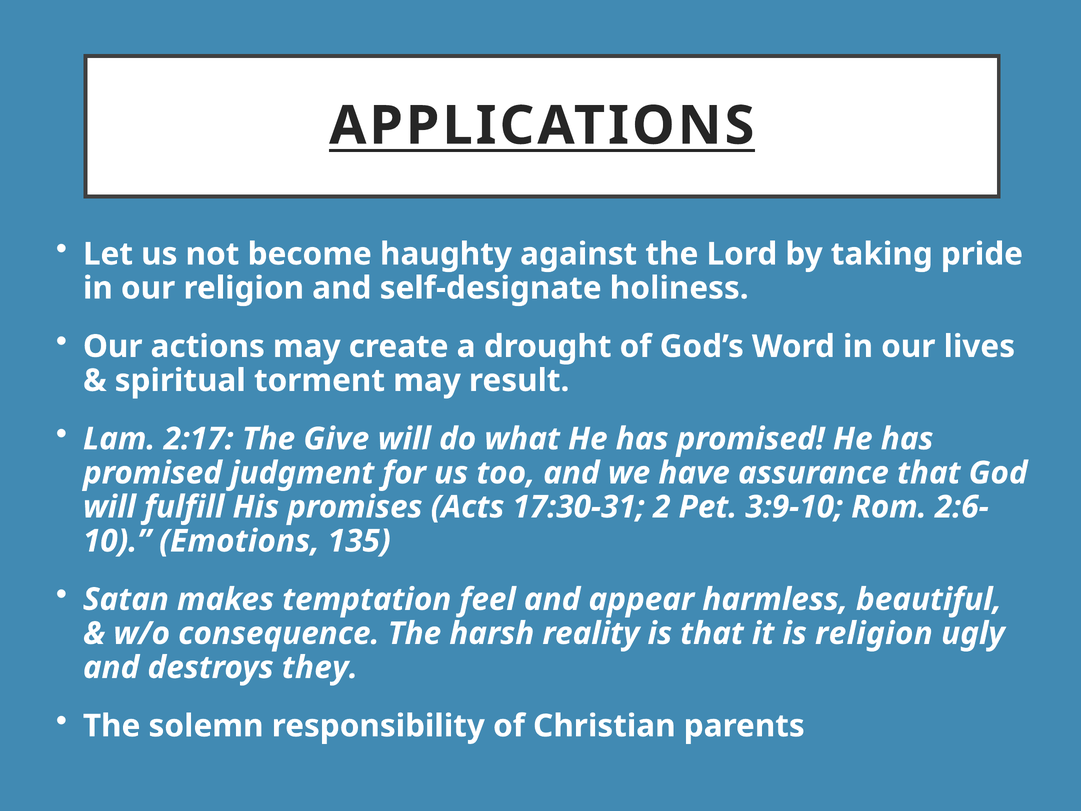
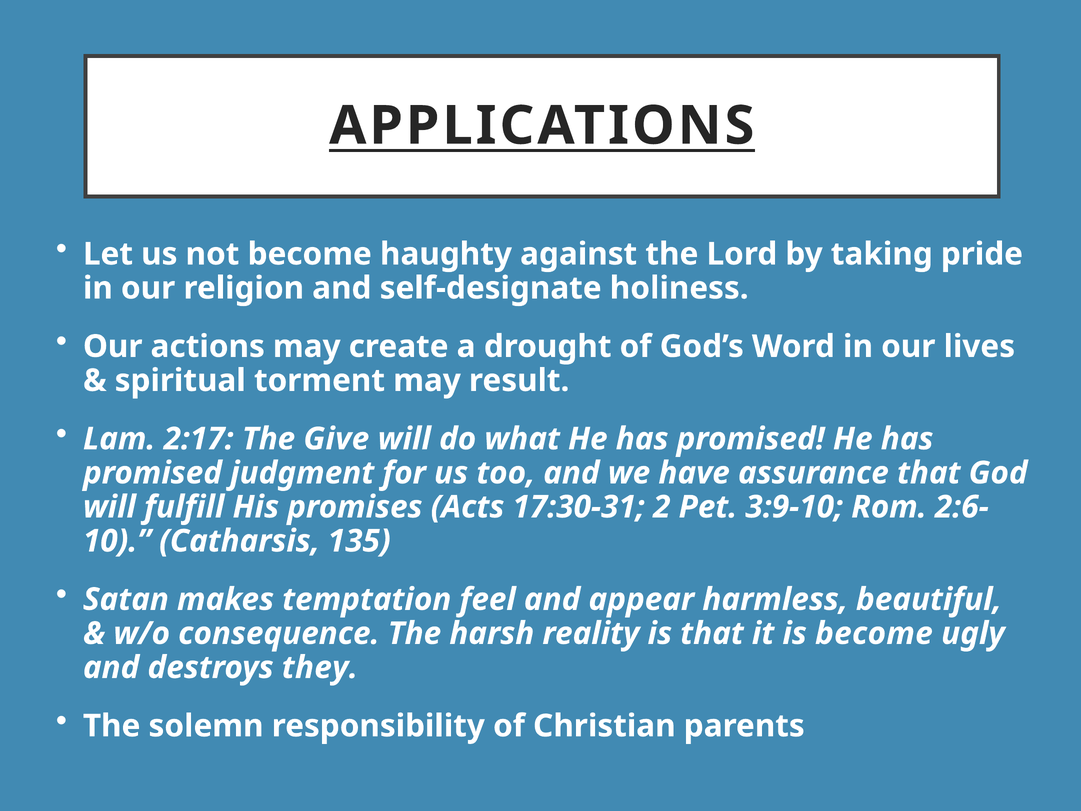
Emotions: Emotions -> Catharsis
is religion: religion -> become
